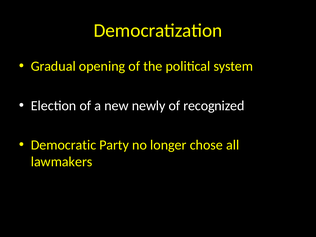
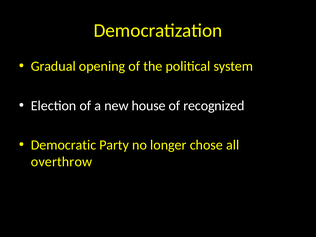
newly: newly -> house
lawmakers: lawmakers -> overthrow
